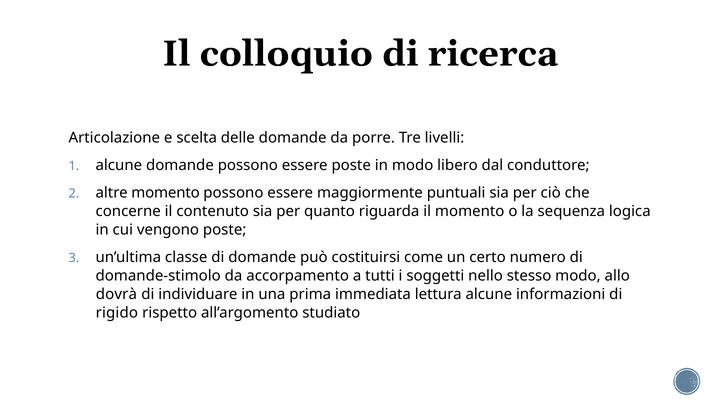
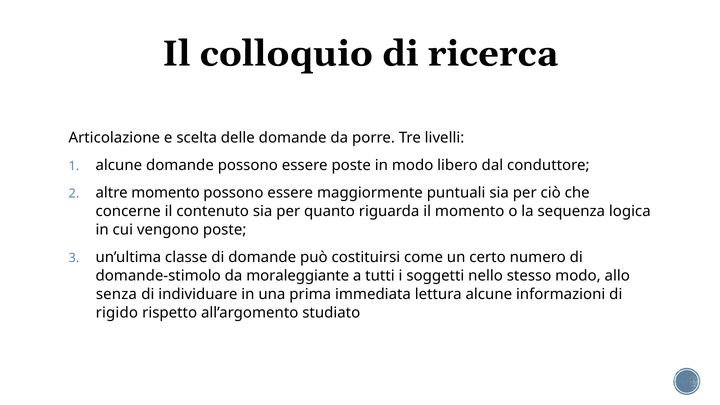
accorpamento: accorpamento -> moraleggiante
dovrà: dovrà -> senza
